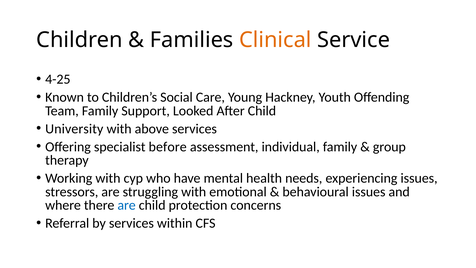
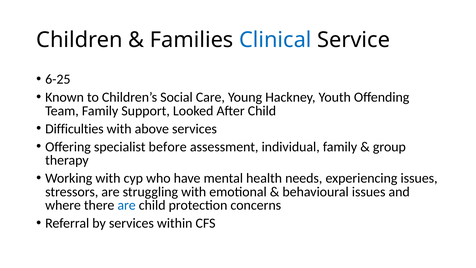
Clinical colour: orange -> blue
4-25: 4-25 -> 6-25
University: University -> Difficulties
